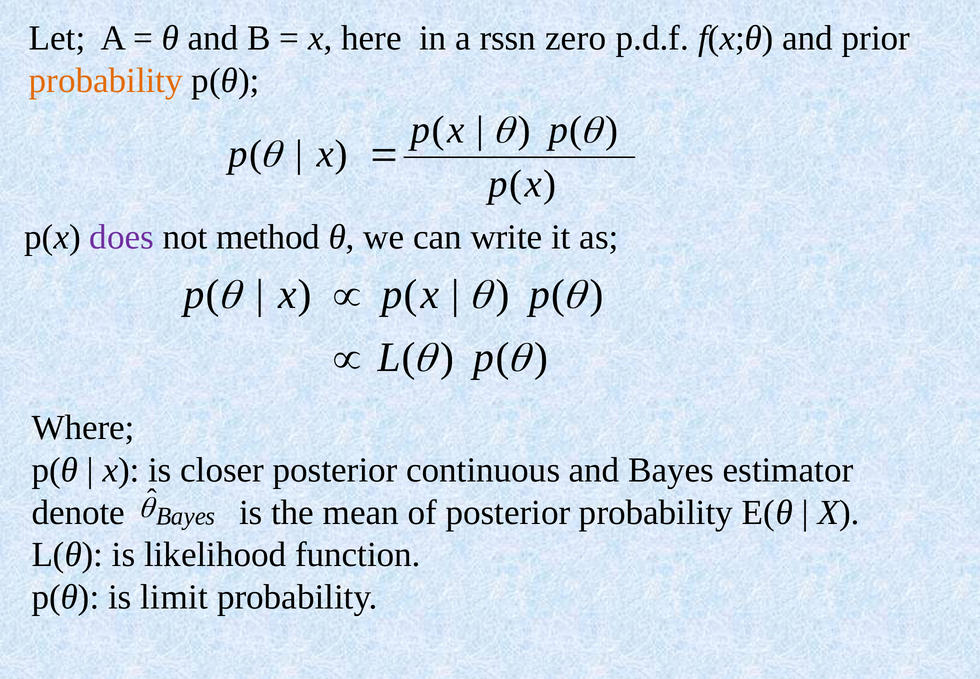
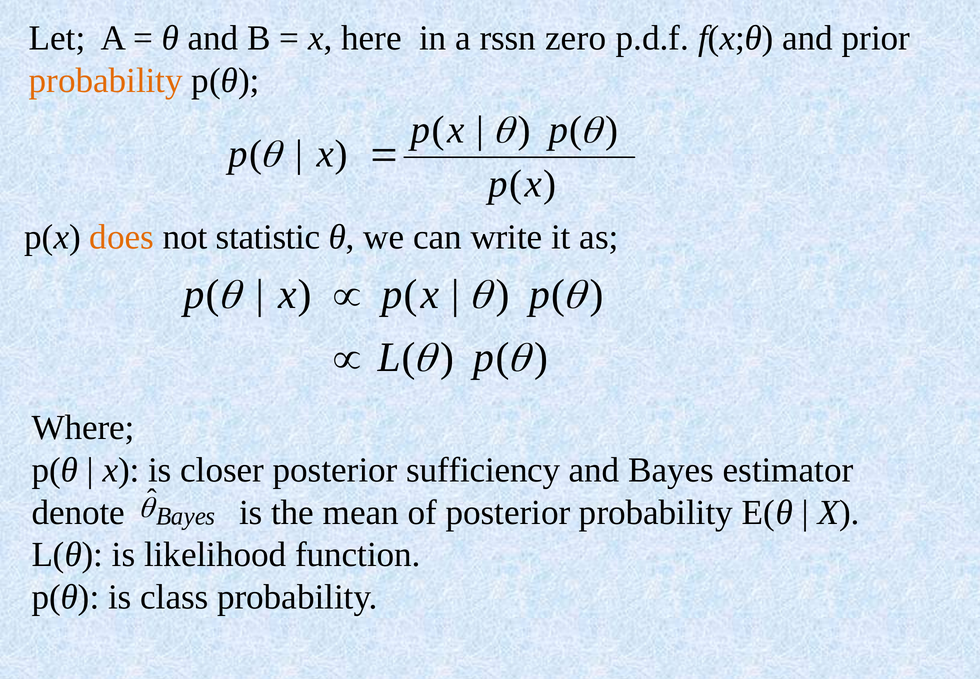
does colour: purple -> orange
method: method -> statistic
continuous: continuous -> sufficiency
limit: limit -> class
